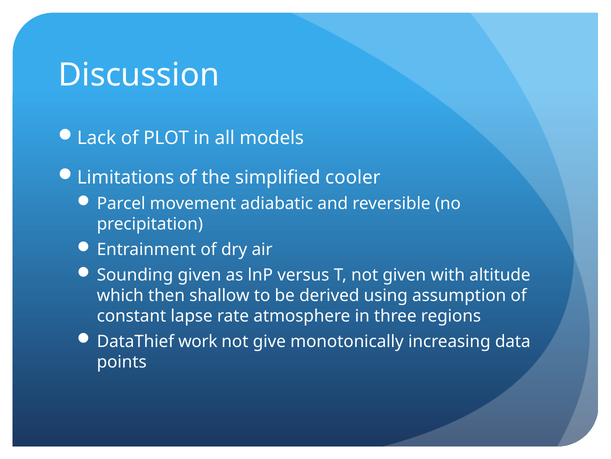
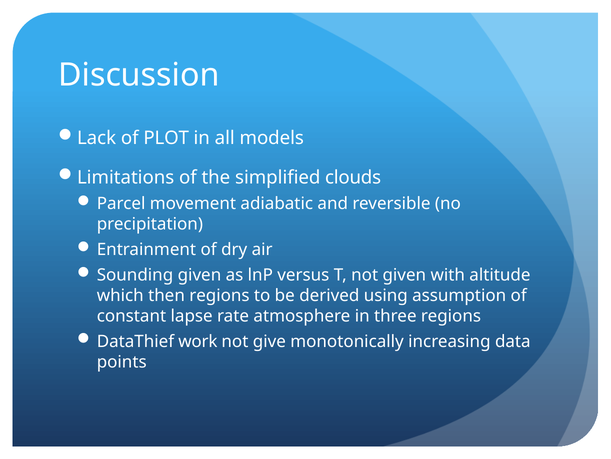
cooler: cooler -> clouds
then shallow: shallow -> regions
